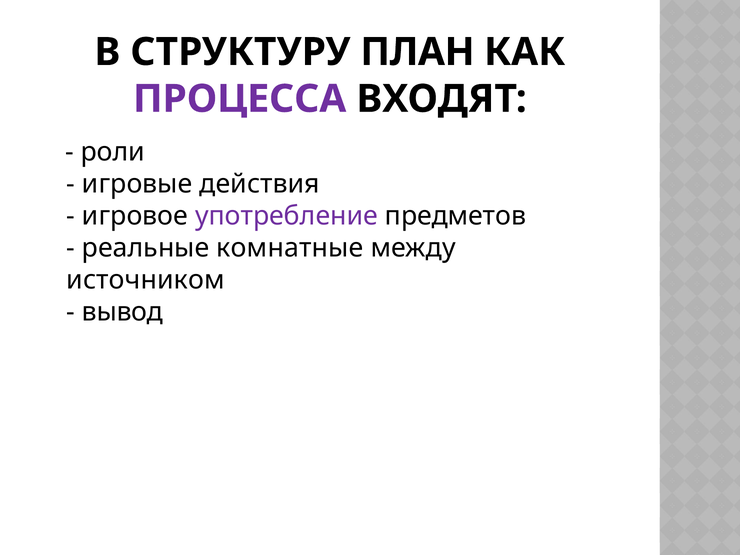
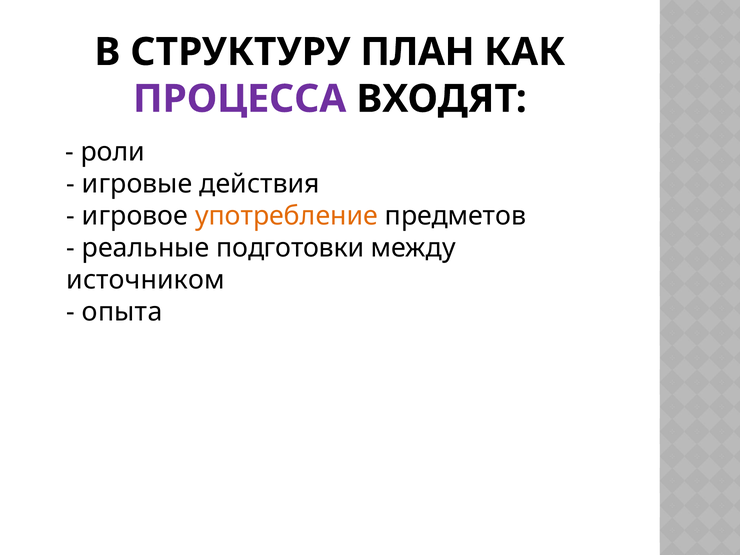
употребление colour: purple -> orange
комнатные: комнатные -> подготовки
вывод: вывод -> опыта
